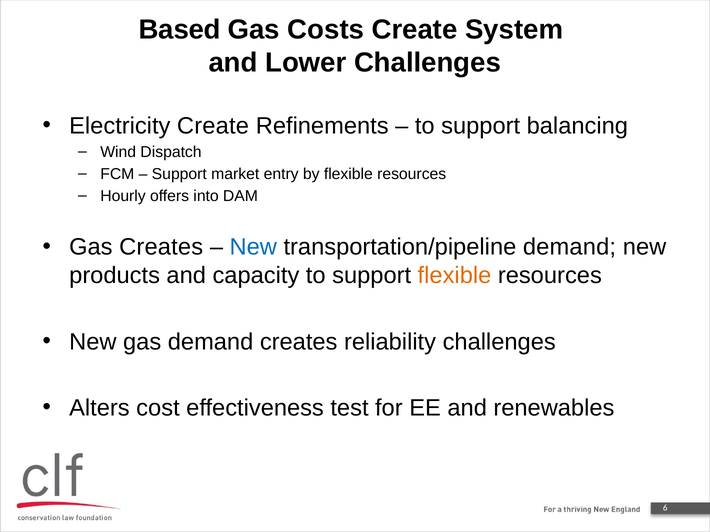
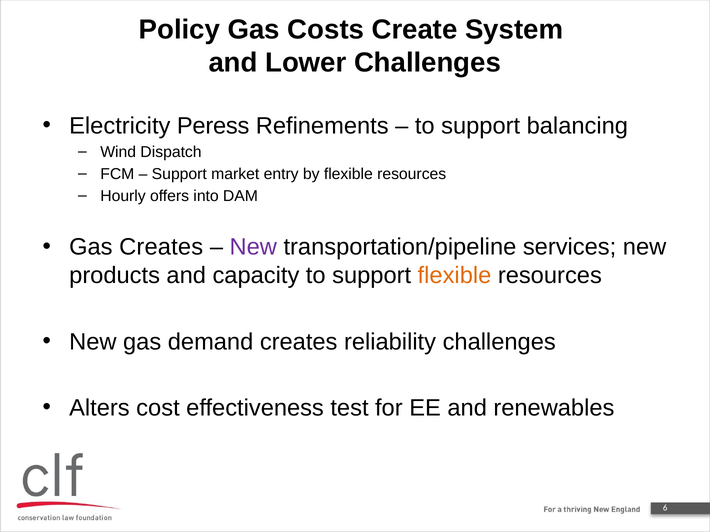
Based: Based -> Policy
Electricity Create: Create -> Peress
New at (253, 247) colour: blue -> purple
transportation/pipeline demand: demand -> services
